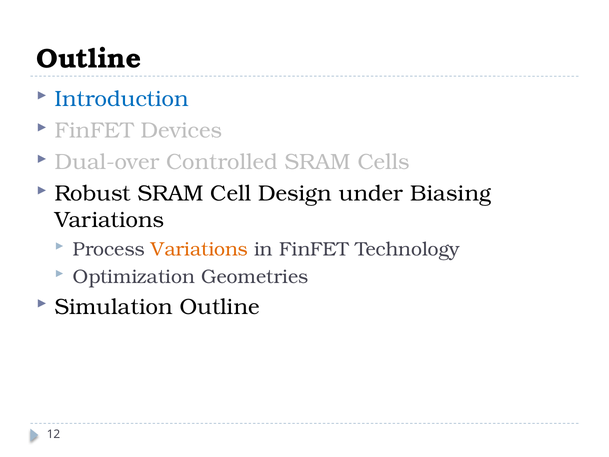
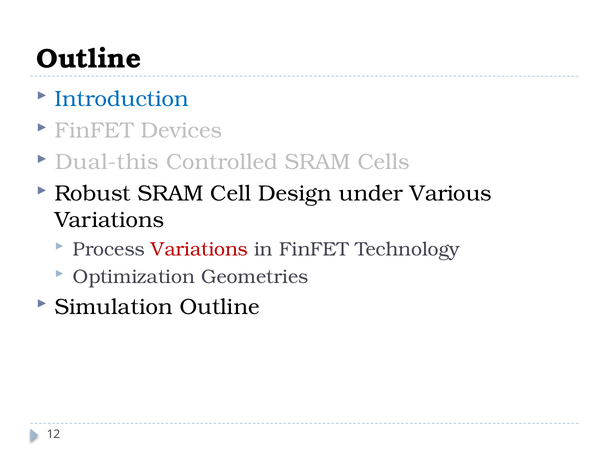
Dual-over: Dual-over -> Dual-this
Biasing: Biasing -> Various
Variations at (199, 249) colour: orange -> red
